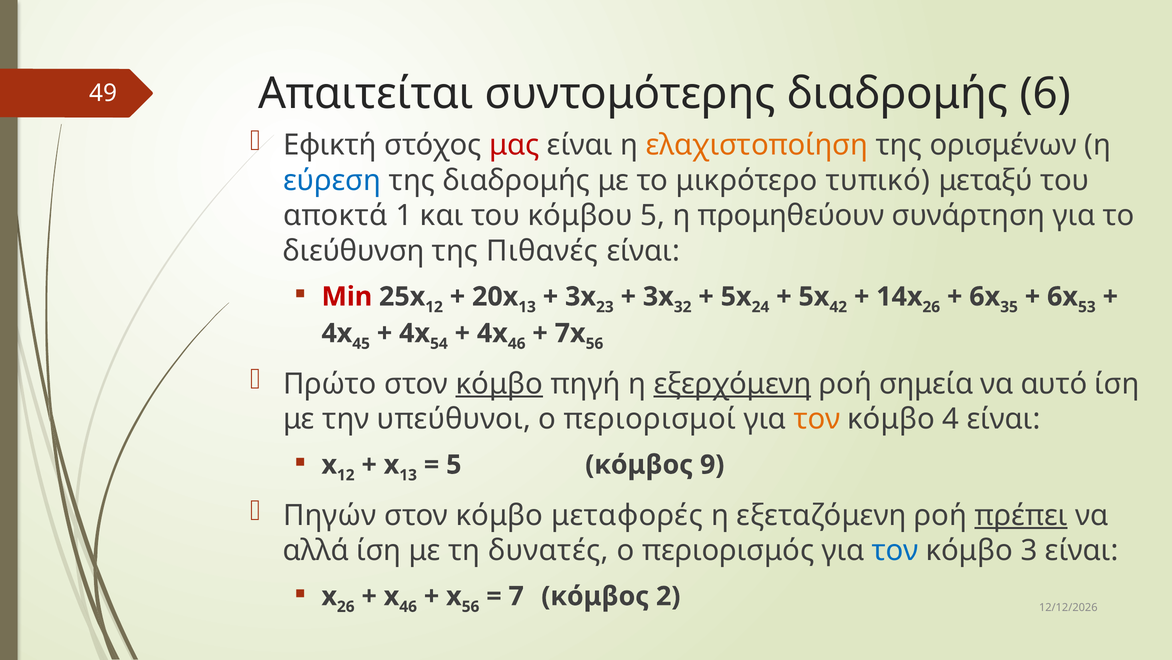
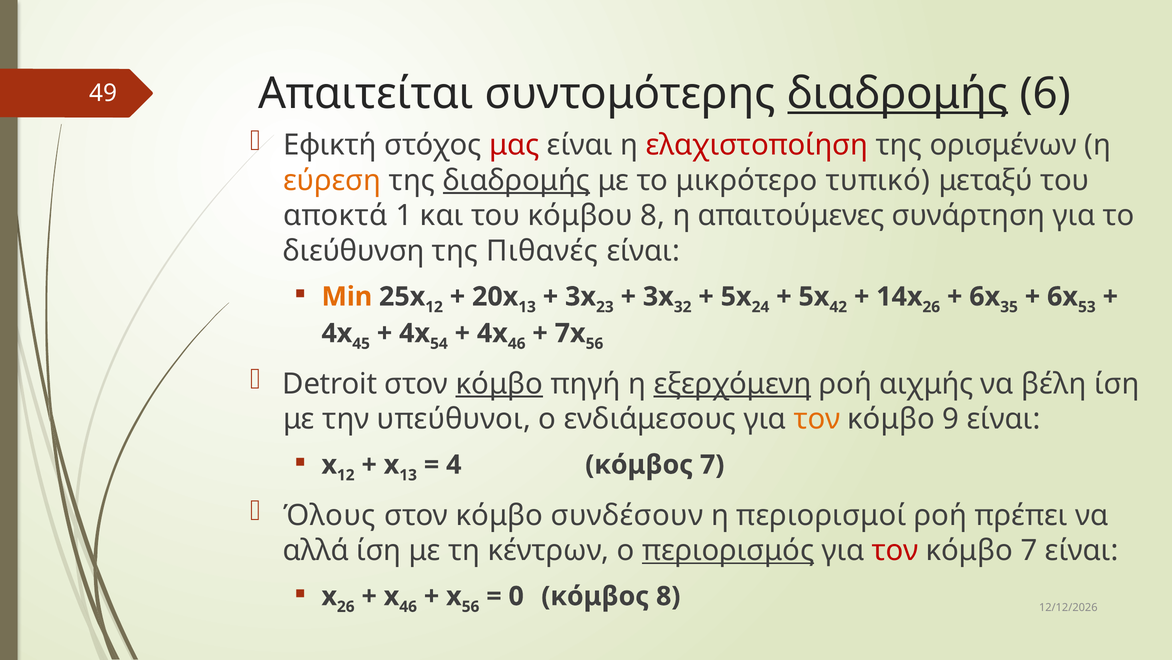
διαδρομής at (898, 94) underline: none -> present
ελαχιστοποίηση colour: orange -> red
εύρεση colour: blue -> orange
διαδρομής at (516, 180) underline: none -> present
κόμβου 5: 5 -> 8
προμηθεύουν: προμηθεύουν -> απαιτούμενες
Min colour: red -> orange
Πρώτο: Πρώτο -> Detroit
σημεία: σημεία -> αιχμής
αυτό: αυτό -> βέλη
περιορισμοί: περιορισμοί -> ενδιάμεσους
4: 4 -> 9
5 at (454, 464): 5 -> 4
κόμβος 9: 9 -> 7
Πηγών: Πηγών -> Όλους
μεταφορές: μεταφορές -> συνδέσουν
εξεταζόμενη: εξεταζόμενη -> περιορισμοί
πρέπει underline: present -> none
δυνατές: δυνατές -> κέντρων
περιορισμός underline: none -> present
τον at (895, 550) colour: blue -> red
κόμβο 3: 3 -> 7
7: 7 -> 0
κόμβος 2: 2 -> 8
